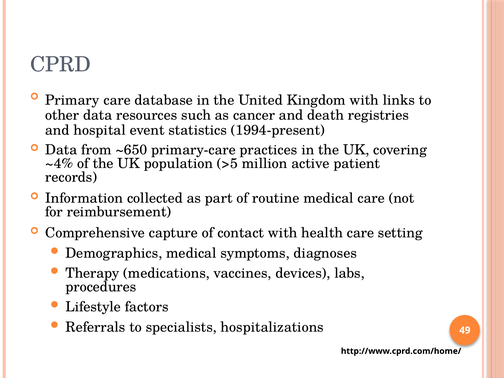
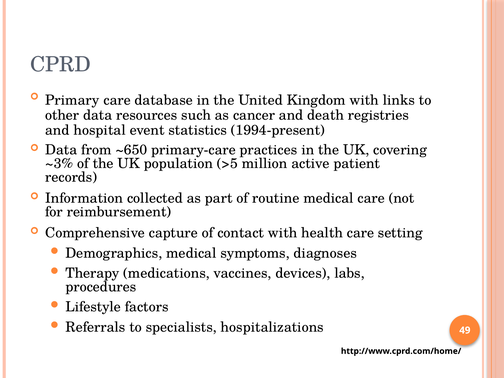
~4%: ~4% -> ~3%
